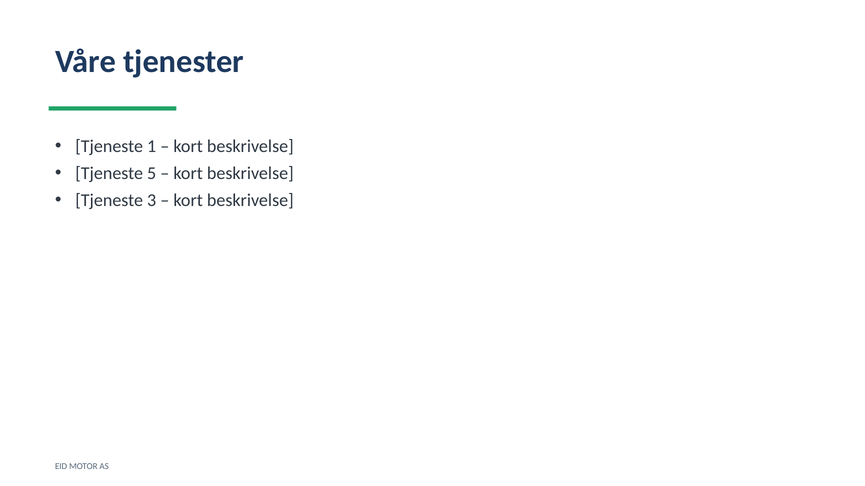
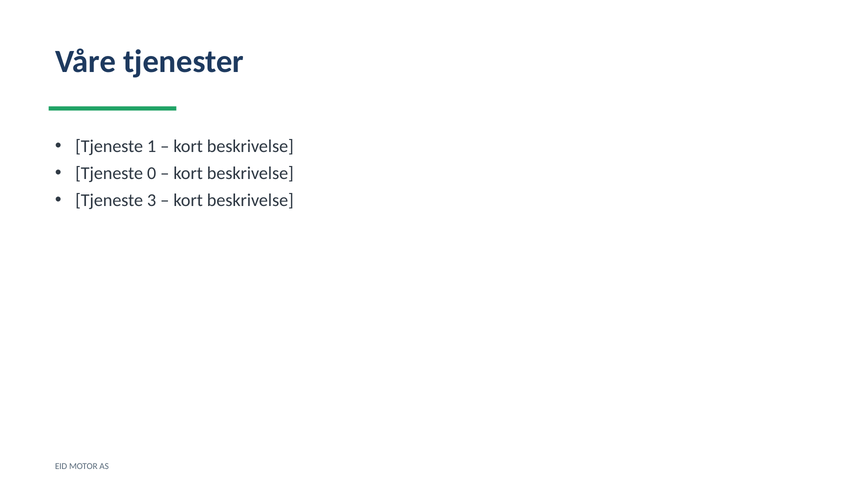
5: 5 -> 0
